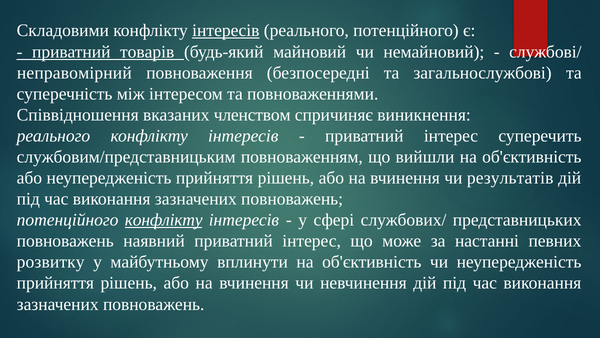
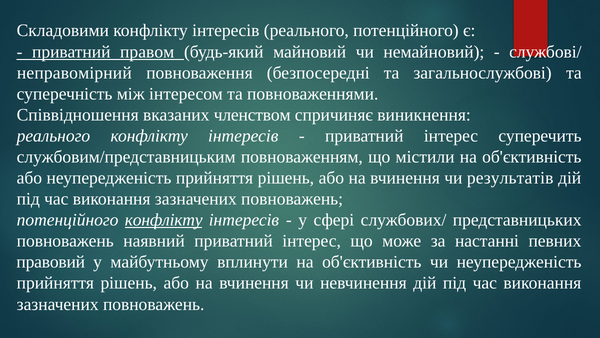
інтересів at (226, 31) underline: present -> none
товарів: товарів -> правом
вийшли: вийшли -> містили
розвитку: розвитку -> правовий
